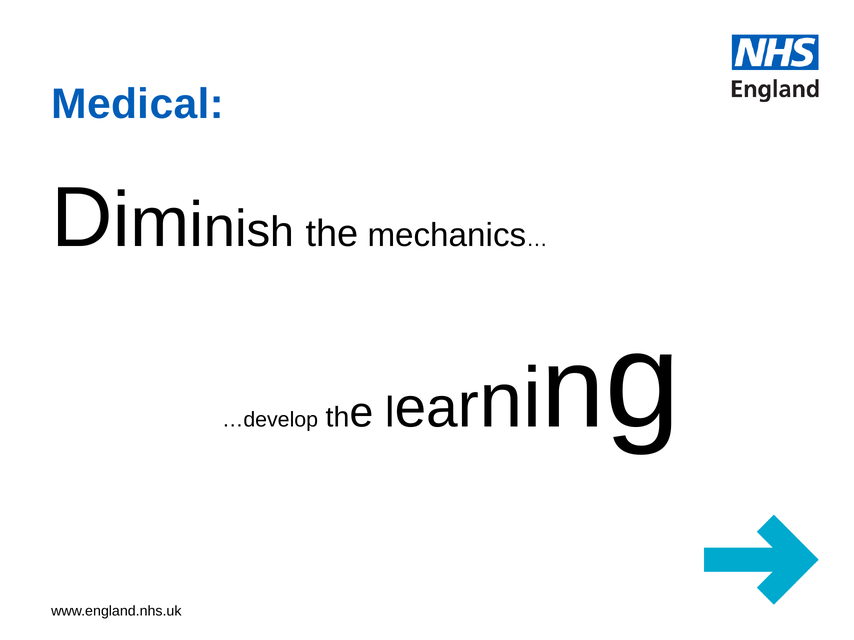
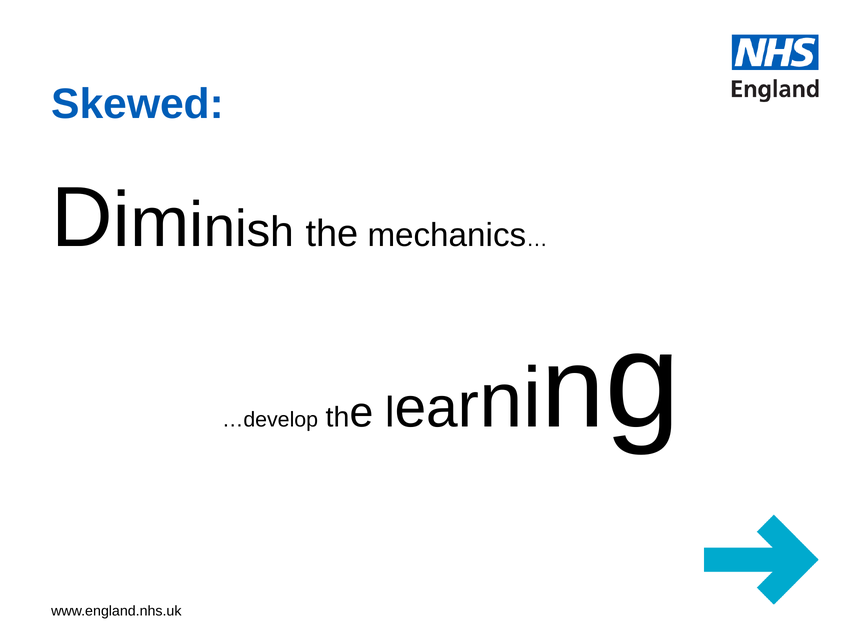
Medical: Medical -> Skewed
